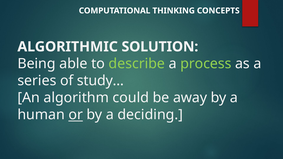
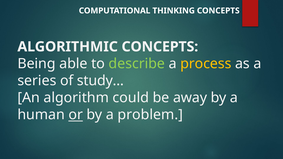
ALGORITHMIC SOLUTION: SOLUTION -> CONCEPTS
process colour: light green -> yellow
deciding: deciding -> problem
